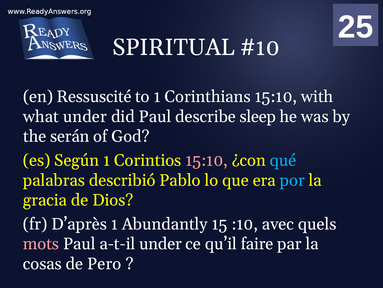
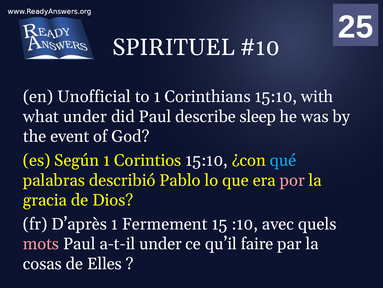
SPIRITUAL: SPIRITUAL -> SPIRITUEL
Ressuscité: Ressuscité -> Unofficial
serán: serán -> event
15:10 at (207, 160) colour: pink -> white
por colour: light blue -> pink
Abundantly: Abundantly -> Fermement
Pero: Pero -> Elles
